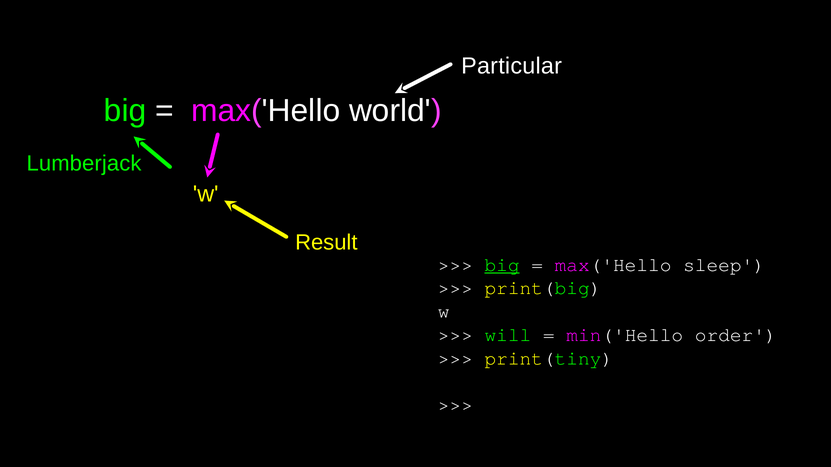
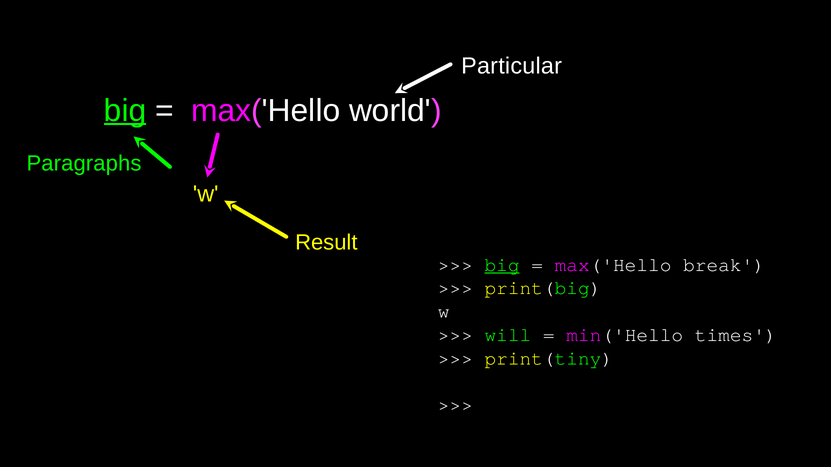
big at (125, 111) underline: none -> present
Lumberjack: Lumberjack -> Paragraphs
sleep: sleep -> break
order: order -> times
